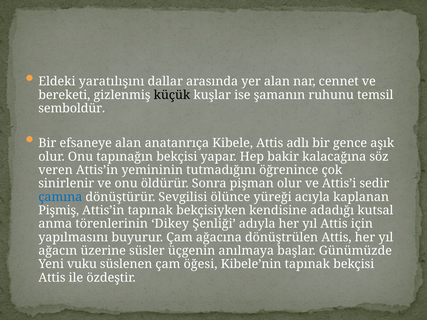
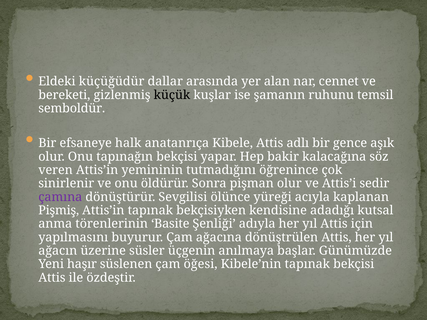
yaratılışını: yaratılışını -> küçüğüdür
efsaneye alan: alan -> halk
çamına colour: blue -> purple
Dikey: Dikey -> Basite
vuku: vuku -> haşır
